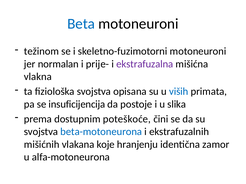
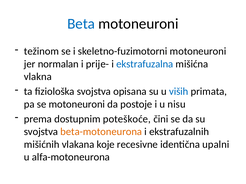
ekstrafuzalna colour: purple -> blue
se insuficijencija: insuficijencija -> motoneuroni
slika: slika -> nisu
beta-motoneurona colour: blue -> orange
hranjenju: hranjenju -> recesivne
zamor: zamor -> upalni
